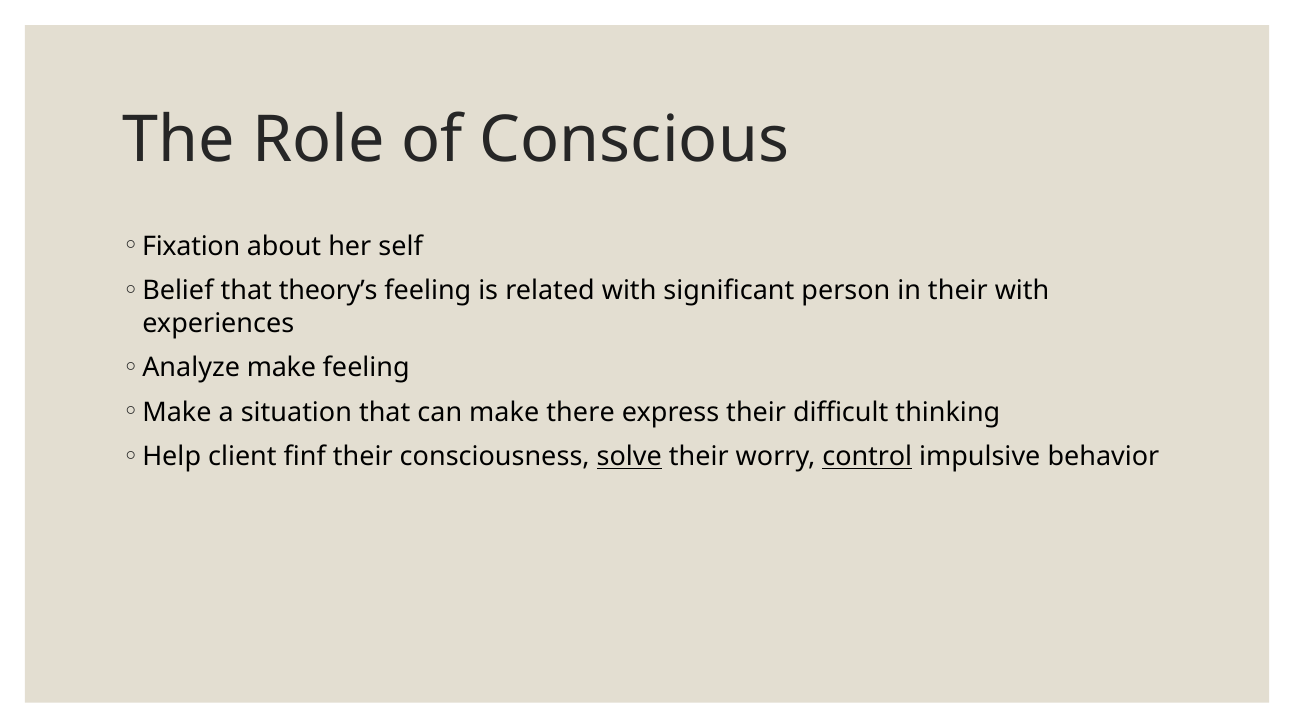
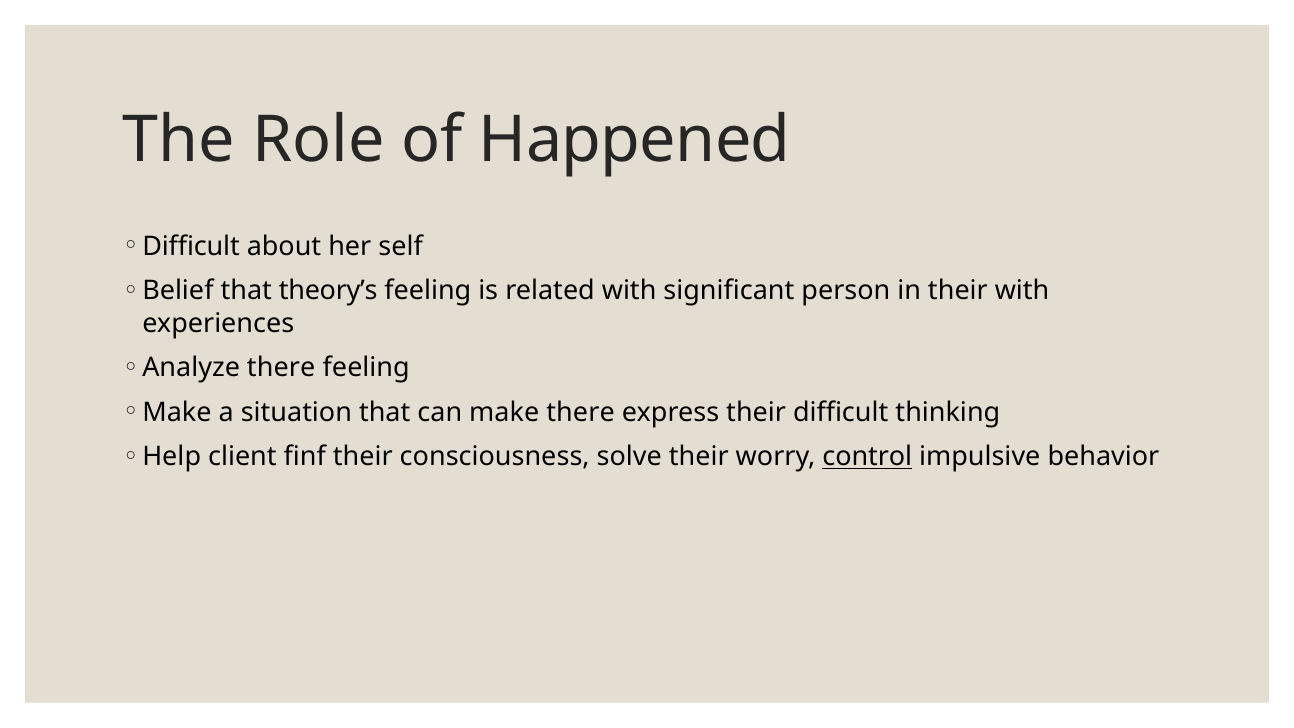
Conscious: Conscious -> Happened
Fixation at (191, 246): Fixation -> Difficult
Analyze make: make -> there
solve underline: present -> none
